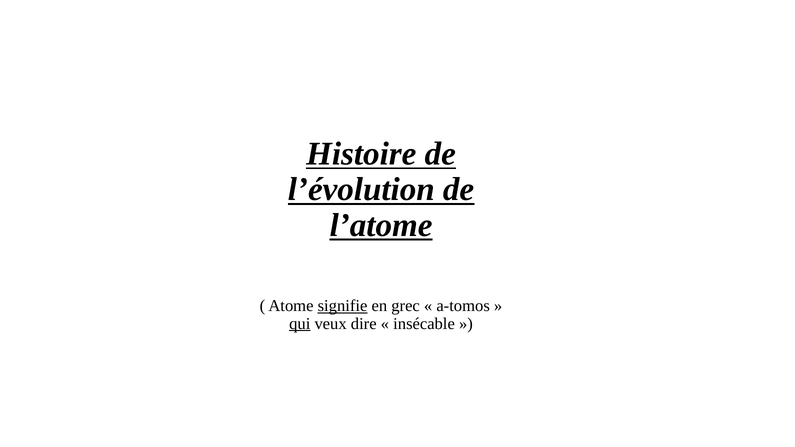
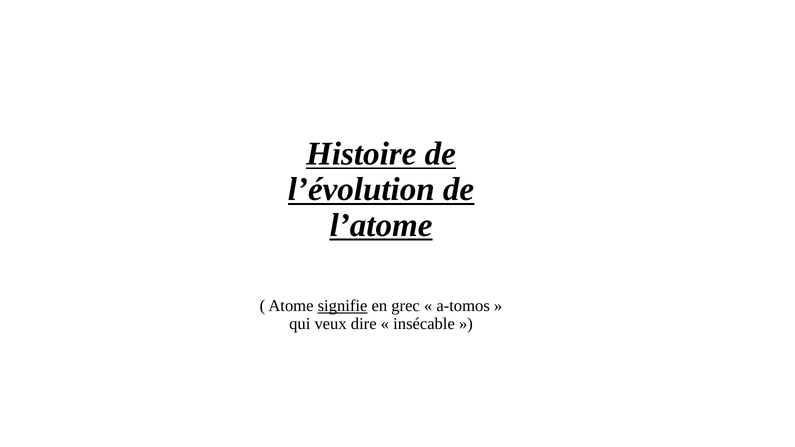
qui underline: present -> none
